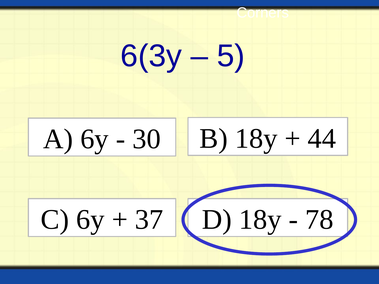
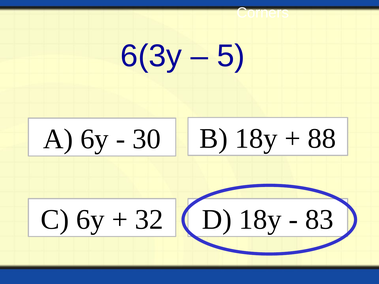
44: 44 -> 88
37: 37 -> 32
78: 78 -> 83
